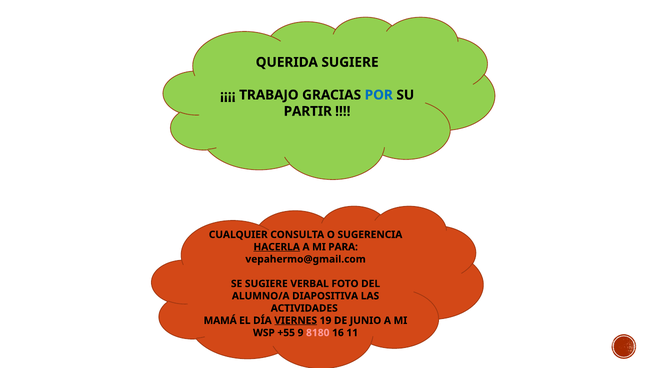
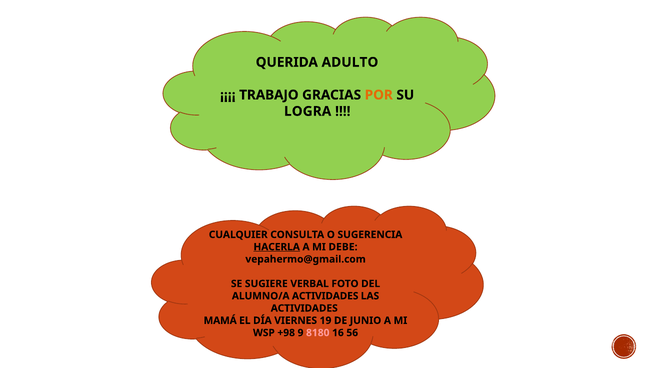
QUERIDA SUGIERE: SUGIERE -> ADULTO
POR colour: blue -> orange
PARTIR: PARTIR -> LOGRA
PARA: PARA -> DEBE
ALUMNO/A DIAPOSITIVA: DIAPOSITIVA -> ACTIVIDADES
VIERNES underline: present -> none
+55: +55 -> +98
11: 11 -> 56
